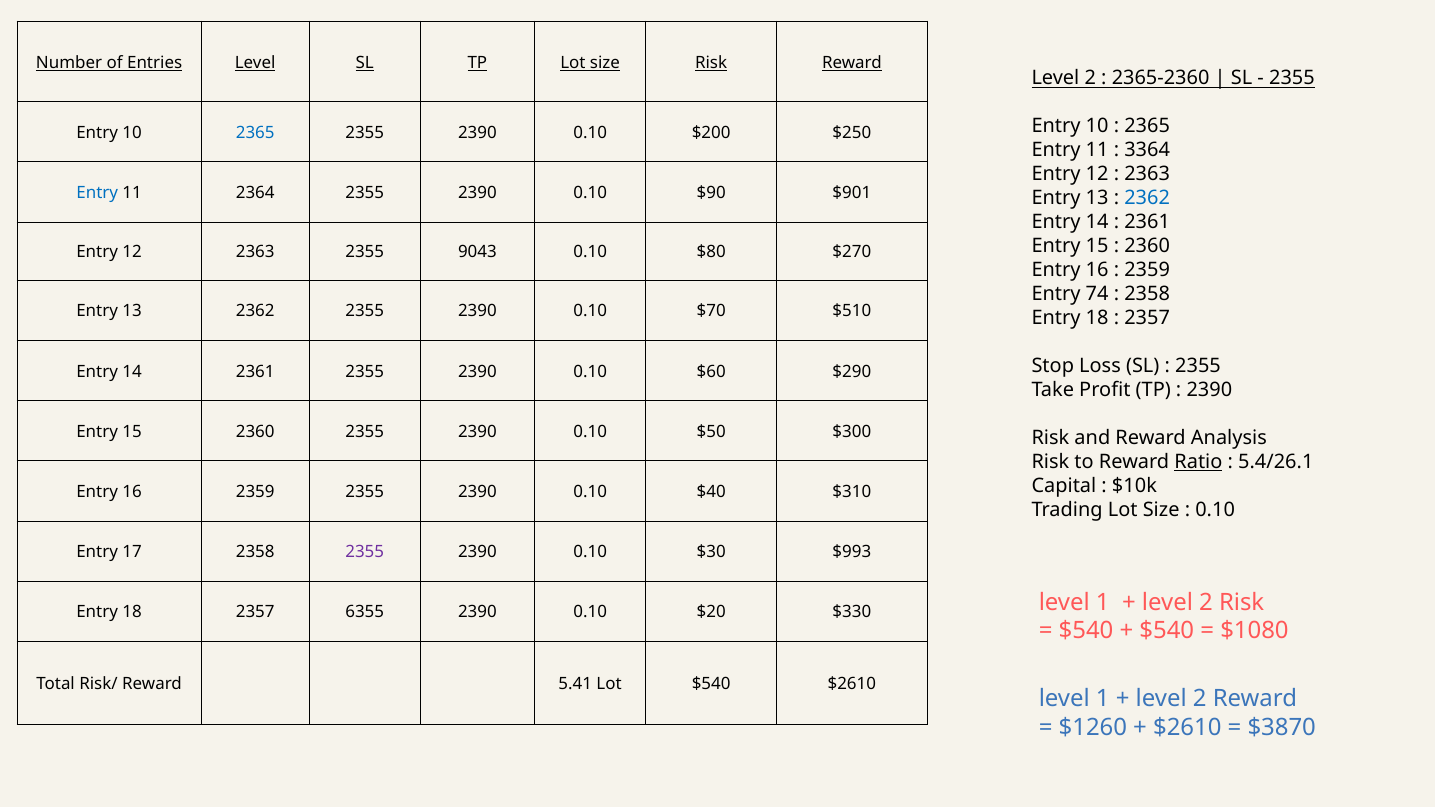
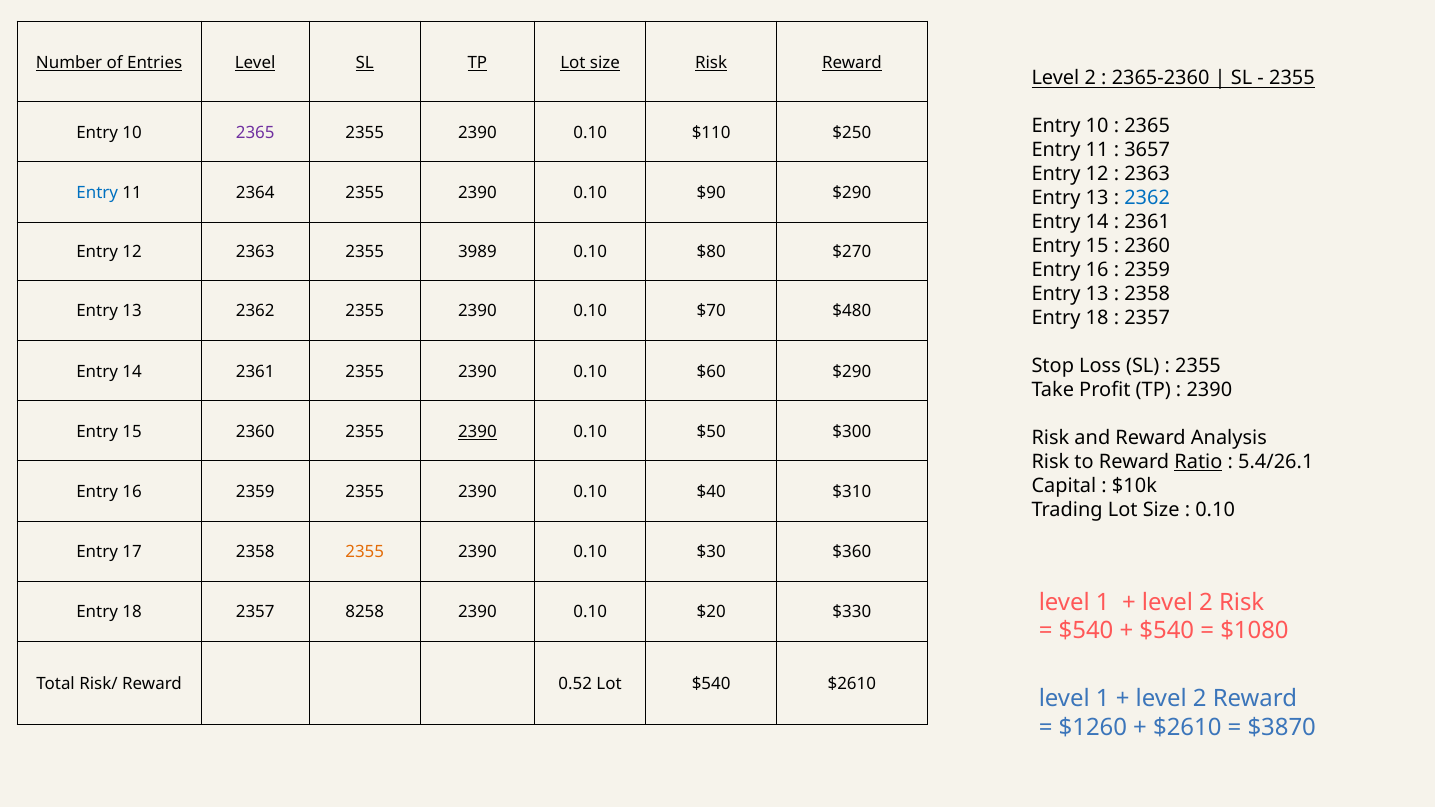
2365 at (255, 133) colour: blue -> purple
$200: $200 -> $110
3364: 3364 -> 3657
$90 $901: $901 -> $290
9043: 9043 -> 3989
74 at (1097, 294): 74 -> 13
$510: $510 -> $480
2390 at (477, 432) underline: none -> present
2355 at (365, 552) colour: purple -> orange
$993: $993 -> $360
6355: 6355 -> 8258
5.41: 5.41 -> 0.52
